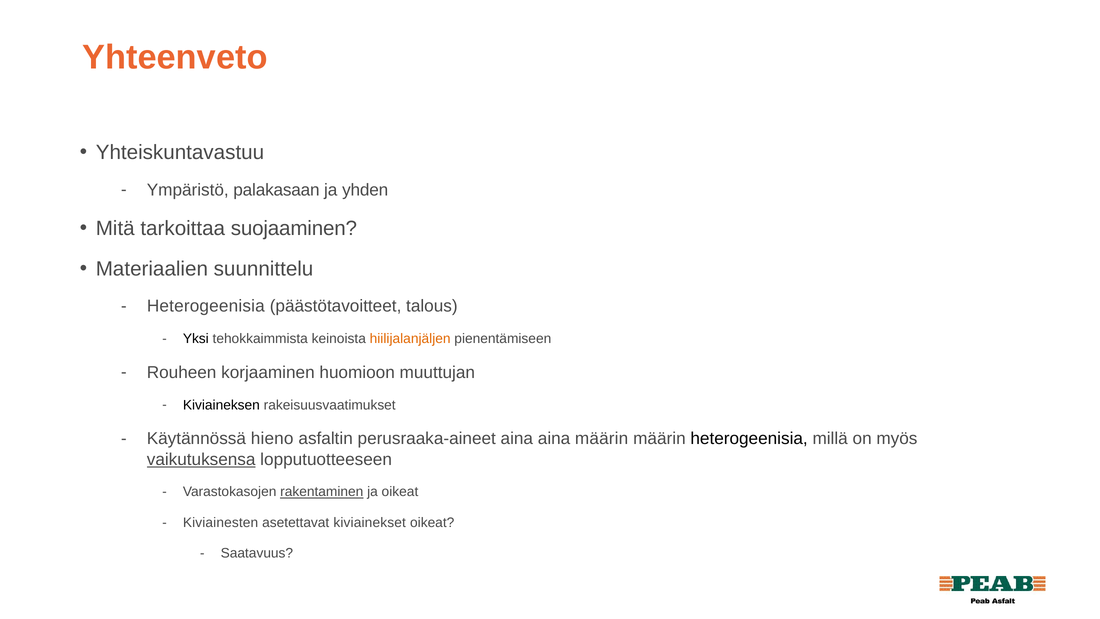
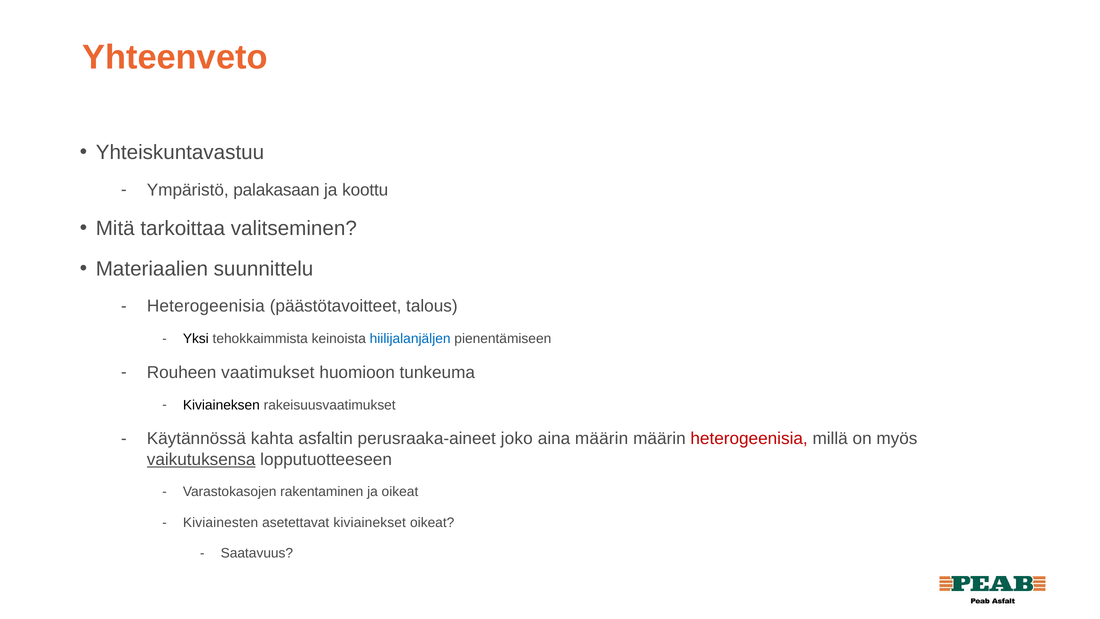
yhden: yhden -> koottu
suojaaminen: suojaaminen -> valitseminen
hiilijalanjäljen colour: orange -> blue
korjaaminen: korjaaminen -> vaatimukset
muuttujan: muuttujan -> tunkeuma
hieno: hieno -> kahta
perusraaka-aineet aina: aina -> joko
heterogeenisia at (749, 439) colour: black -> red
rakentaminen underline: present -> none
